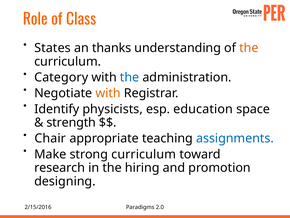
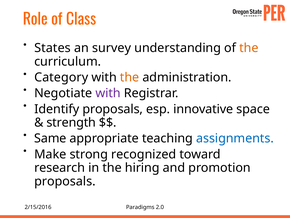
thanks: thanks -> survey
the at (130, 77) colour: blue -> orange
with at (108, 93) colour: orange -> purple
Identify physicists: physicists -> proposals
education: education -> innovative
Chair: Chair -> Same
strong curriculum: curriculum -> recognized
designing at (65, 181): designing -> proposals
